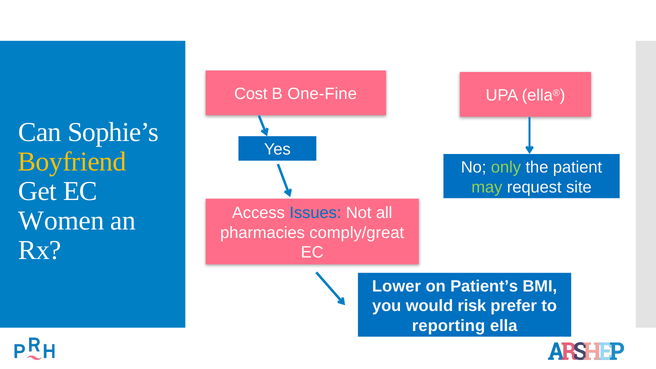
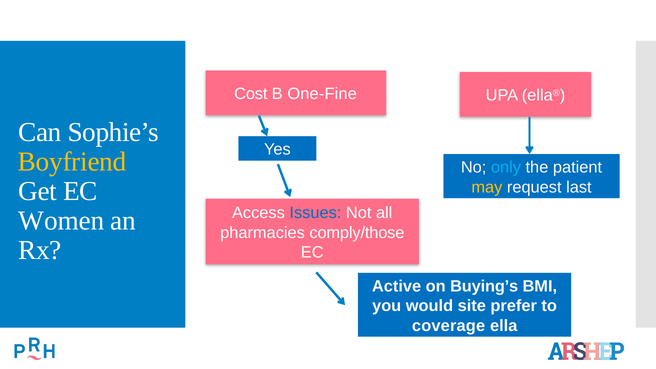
only colour: light green -> light blue
may colour: light green -> yellow
site: site -> last
comply/great: comply/great -> comply/those
Lower: Lower -> Active
Patient’s: Patient’s -> Buying’s
risk: risk -> site
reporting: reporting -> coverage
